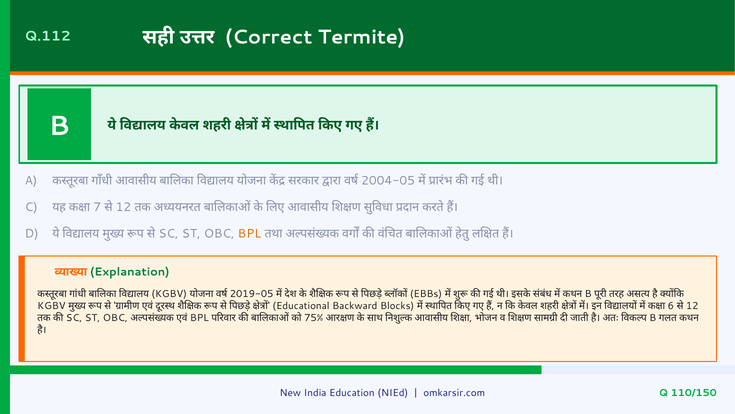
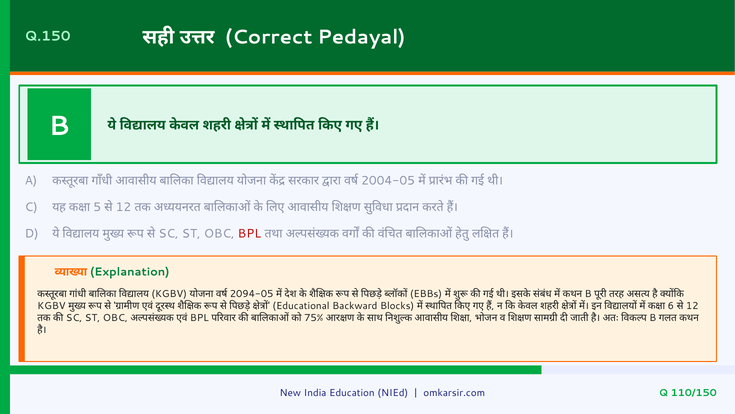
Q.112: Q.112 -> Q.150
Termite: Termite -> Pedayal
7: 7 -> 5
BPL at (249, 233) colour: orange -> red
2019-05: 2019-05 -> 2094-05
